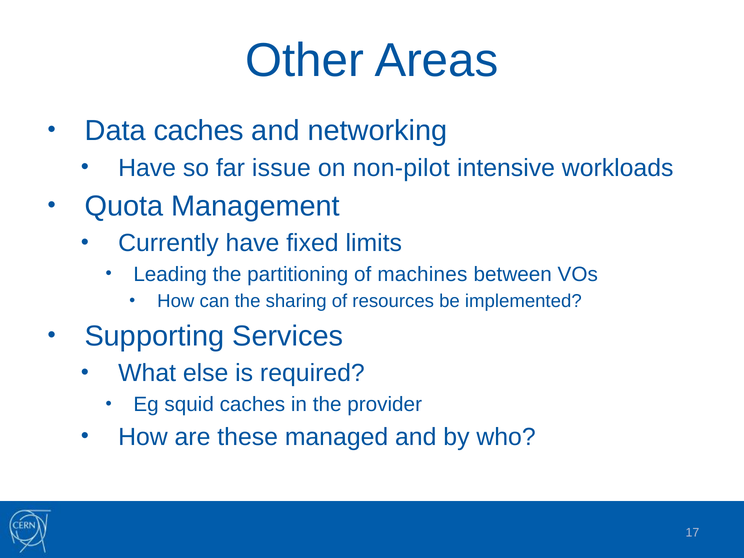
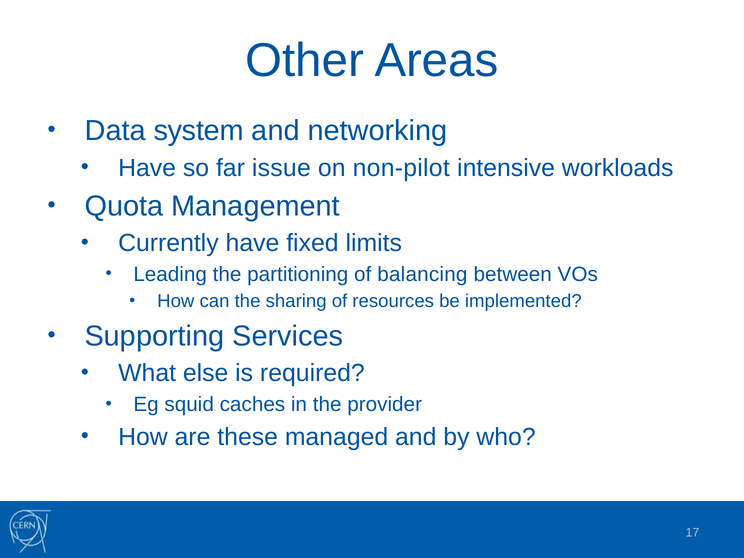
Data caches: caches -> system
machines: machines -> balancing
